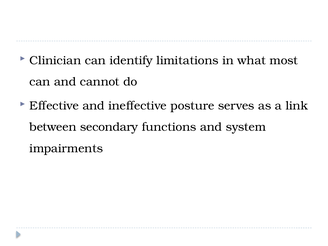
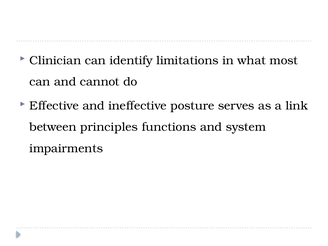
secondary: secondary -> principles
